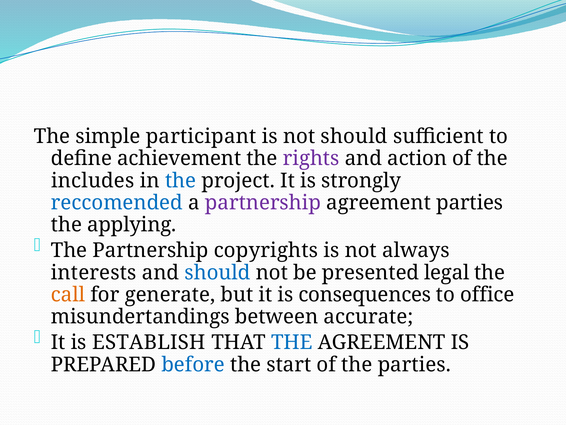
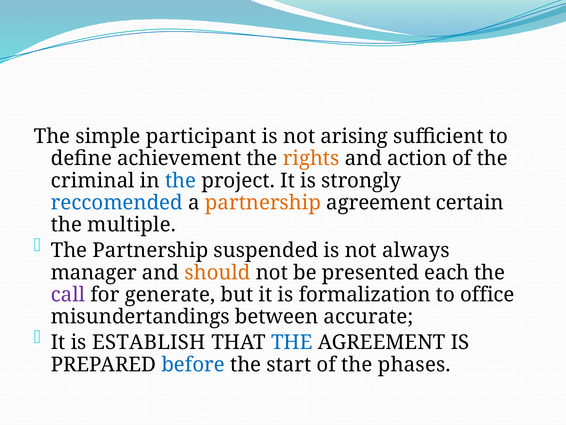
not should: should -> arising
rights colour: purple -> orange
includes: includes -> criminal
partnership at (263, 202) colour: purple -> orange
agreement parties: parties -> certain
applying: applying -> multiple
copyrights: copyrights -> suspended
interests: interests -> manager
should at (217, 272) colour: blue -> orange
legal: legal -> each
call colour: orange -> purple
consequences: consequences -> formalization
the parties: parties -> phases
